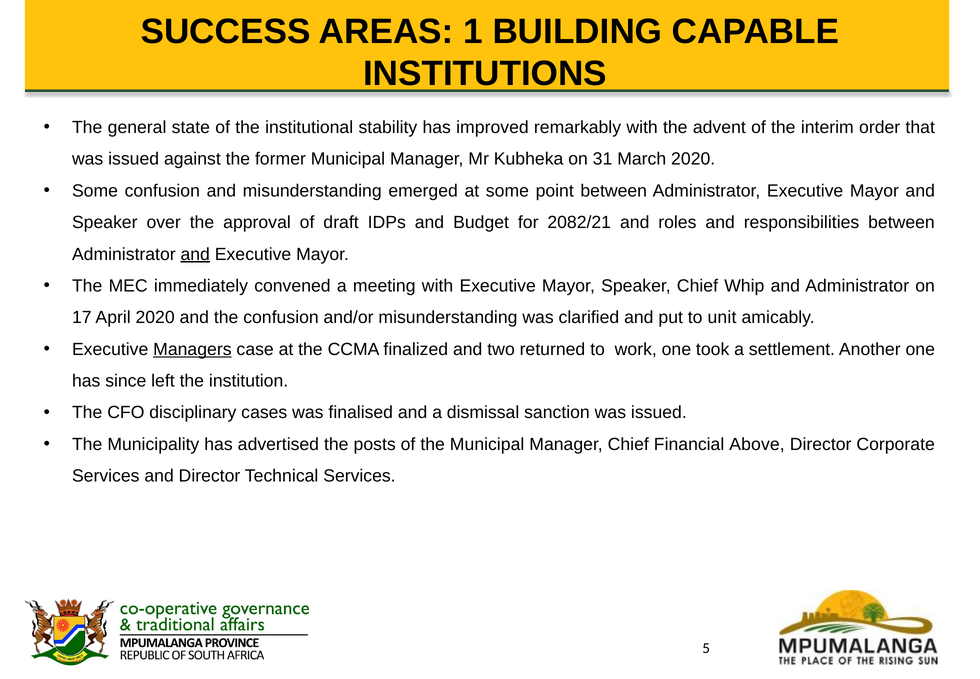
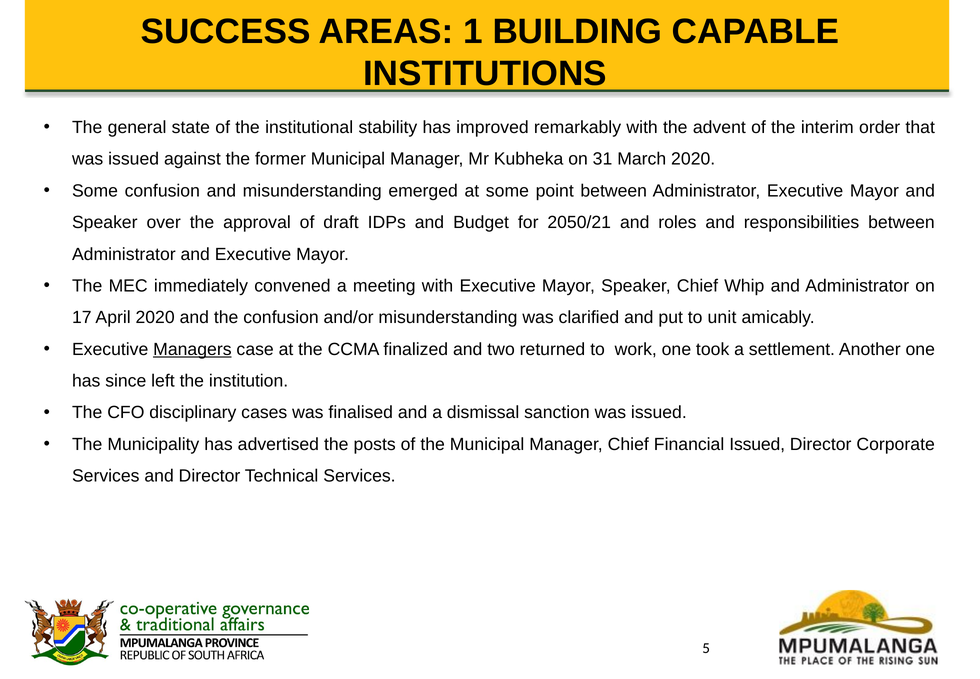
2082/21: 2082/21 -> 2050/21
and at (195, 254) underline: present -> none
Financial Above: Above -> Issued
